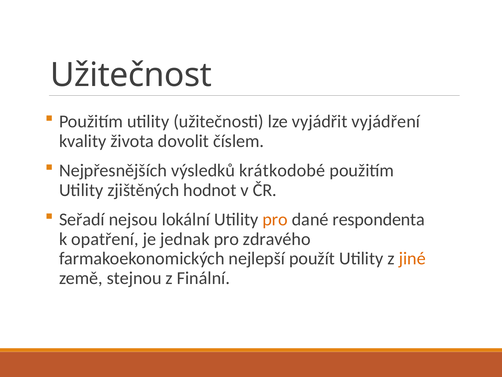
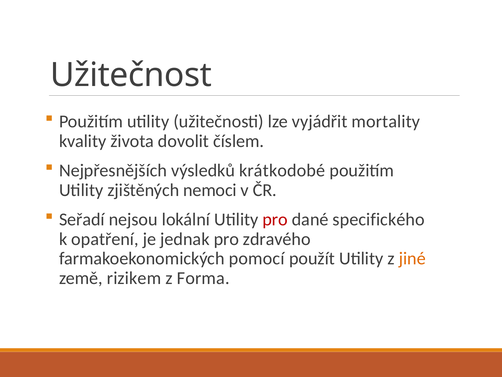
vyjádření: vyjádření -> mortality
hodnot: hodnot -> nemoci
pro at (275, 219) colour: orange -> red
respondenta: respondenta -> specifického
nejlepší: nejlepší -> pomocí
stejnou: stejnou -> rizikem
Finální: Finální -> Forma
